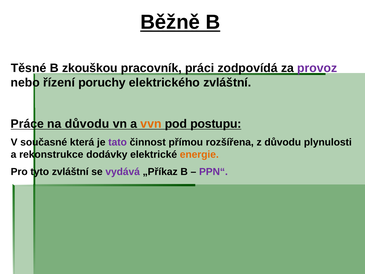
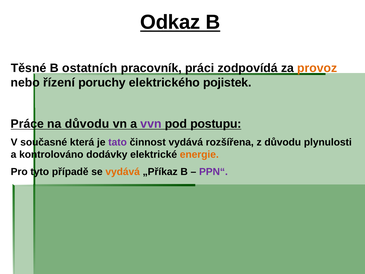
Běžně: Běžně -> Odkaz
zkouškou: zkouškou -> ostatních
provoz colour: purple -> orange
elektrického zvláštní: zvláštní -> pojistek
vvn colour: orange -> purple
činnost přímou: přímou -> vydává
rekonstrukce: rekonstrukce -> kontrolováno
tyto zvláštní: zvláštní -> případě
vydává at (123, 172) colour: purple -> orange
